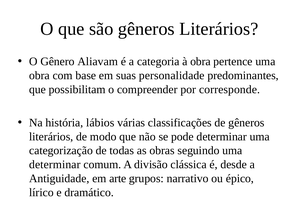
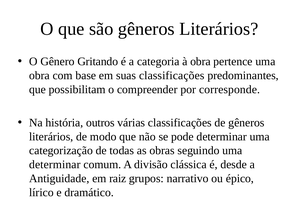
Aliavam: Aliavam -> Gritando
suas personalidade: personalidade -> classificações
lábios: lábios -> outros
arte: arte -> raiz
